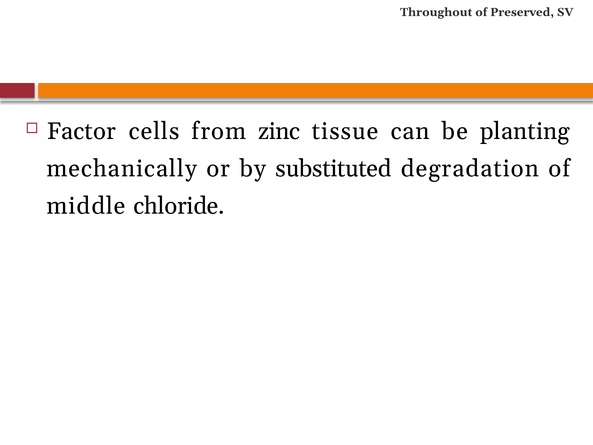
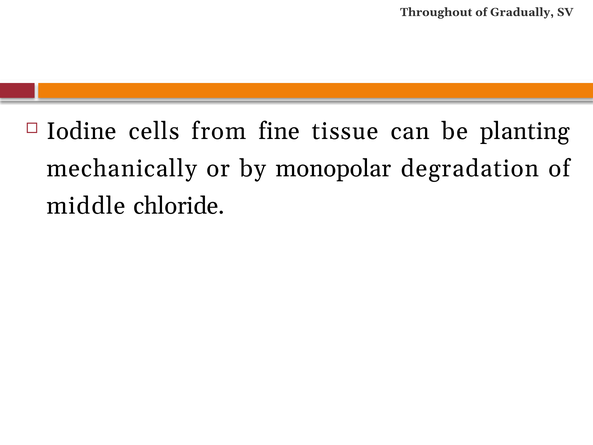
Preserved: Preserved -> Gradually
Factor: Factor -> Iodine
zinc: zinc -> fine
substituted: substituted -> monopolar
